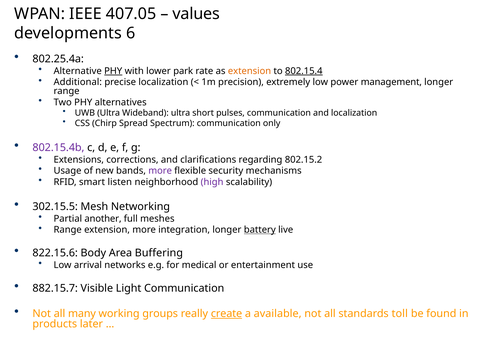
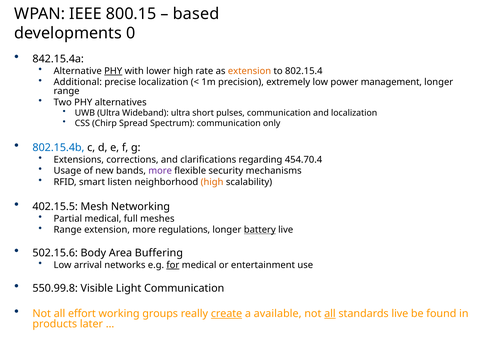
407.05: 407.05 -> 800.15
values: values -> based
6: 6 -> 0
802.25.4a: 802.25.4a -> 842.15.4a
lower park: park -> high
802.15.4 underline: present -> none
802.15.4b colour: purple -> blue
802.15.2: 802.15.2 -> 454.70.4
high at (212, 182) colour: purple -> orange
302.15.5: 302.15.5 -> 402.15.5
Partial another: another -> medical
integration: integration -> regulations
822.15.6: 822.15.6 -> 502.15.6
for underline: none -> present
882.15.7: 882.15.7 -> 550.99.8
many: many -> effort
all at (330, 314) underline: none -> present
standards toll: toll -> live
